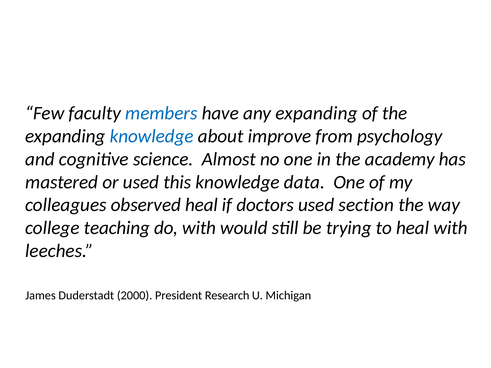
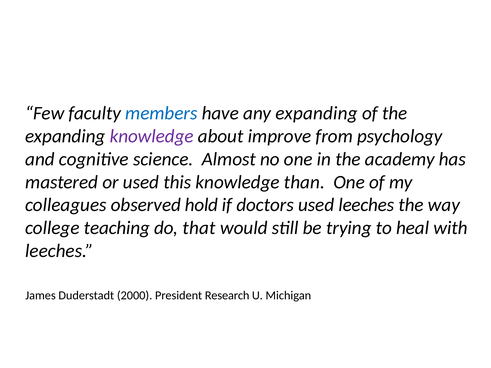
knowledge at (152, 136) colour: blue -> purple
data: data -> than
observed heal: heal -> hold
used section: section -> leeches
do with: with -> that
